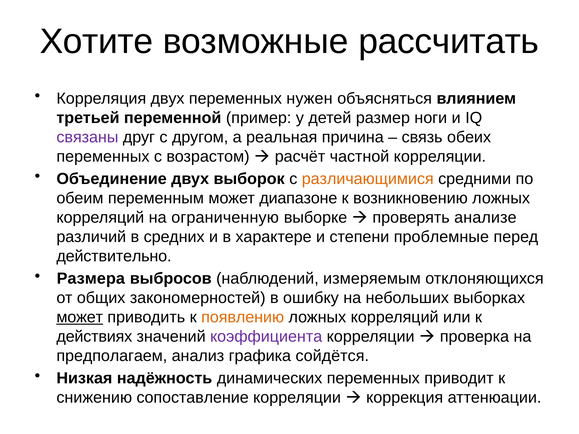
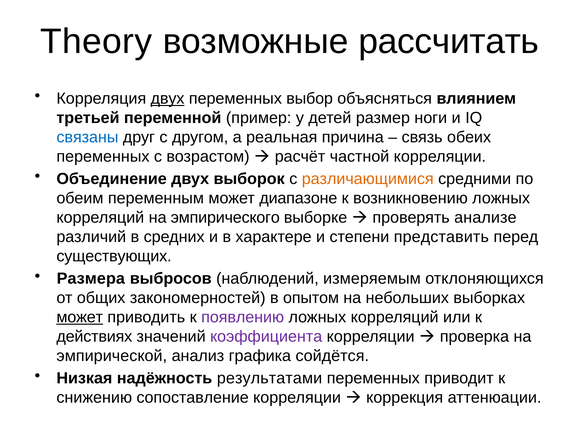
Хотите: Хотите -> Theory
двух at (168, 99) underline: none -> present
нужен: нужен -> выбор
связаны colour: purple -> blue
ограниченную: ограниченную -> эмпирического
проблемные: проблемные -> представить
действительно: действительно -> существующих
ошибку: ошибку -> опытом
появлению colour: orange -> purple
предполагаем: предполагаем -> эмпирической
динамических: динамических -> результатами
